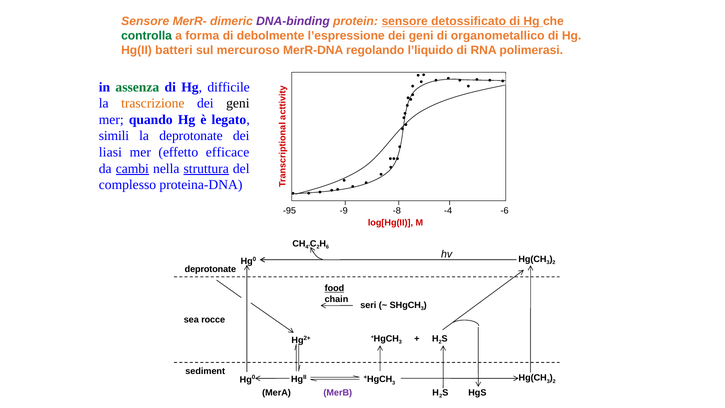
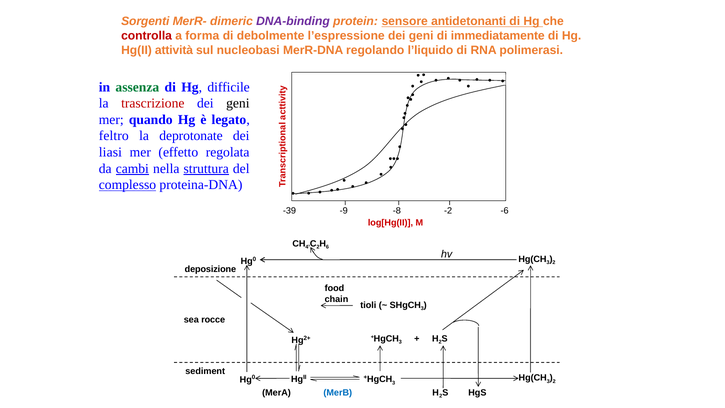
Sensore at (145, 21): Sensore -> Sorgenti
detossificato: detossificato -> antidetonanti
controlla colour: green -> red
organometallico: organometallico -> immediatamente
batteri: batteri -> attività
mercuroso: mercuroso -> nucleobasi
trascrizione colour: orange -> red
simili: simili -> feltro
efficace: efficace -> regolata
complesso underline: none -> present
-95: -95 -> -39
-4: -4 -> -2
deprotonate at (210, 269): deprotonate -> deposizione
food underline: present -> none
seri: seri -> tioli
MerB colour: purple -> blue
